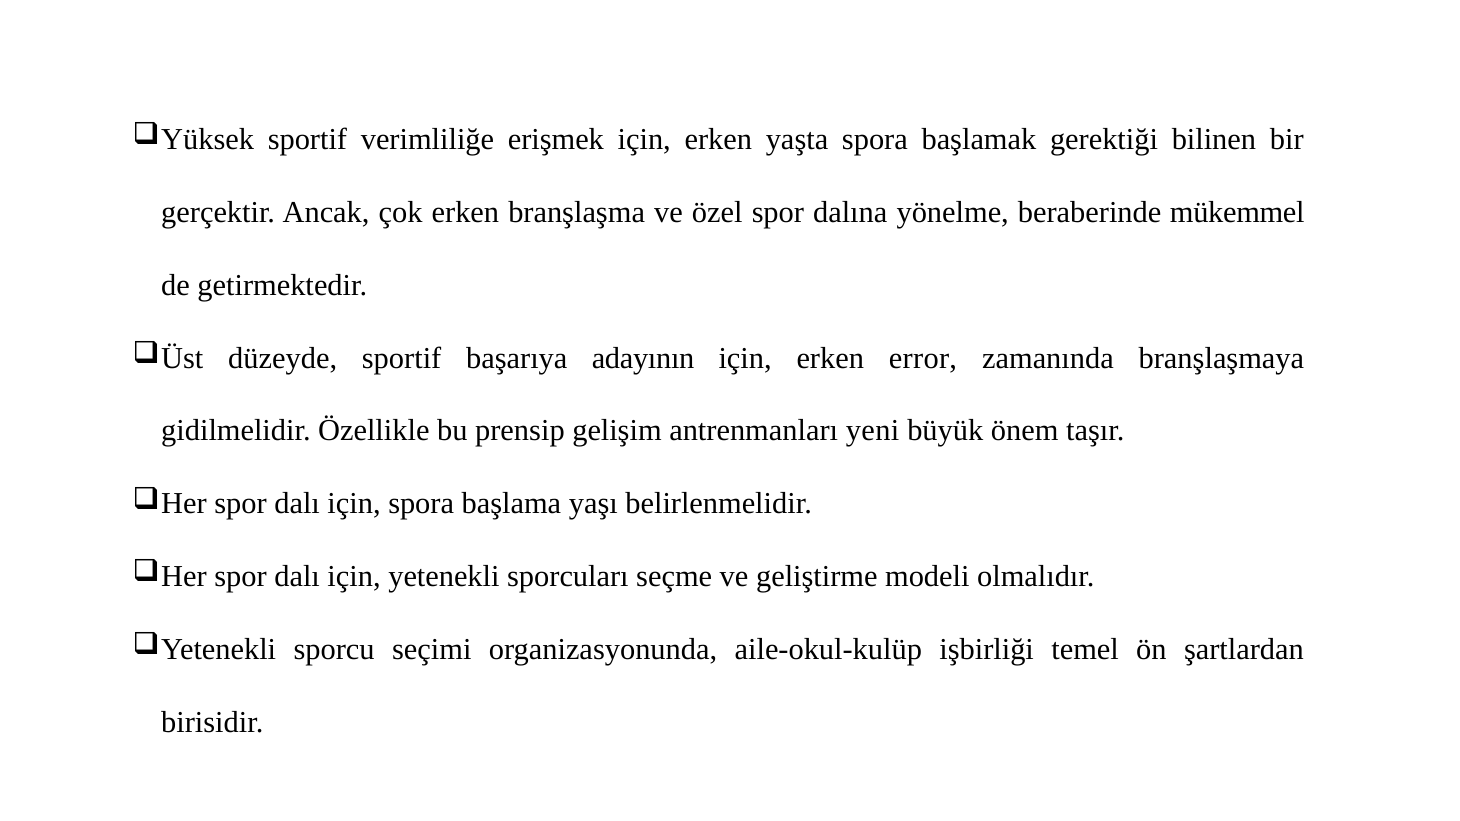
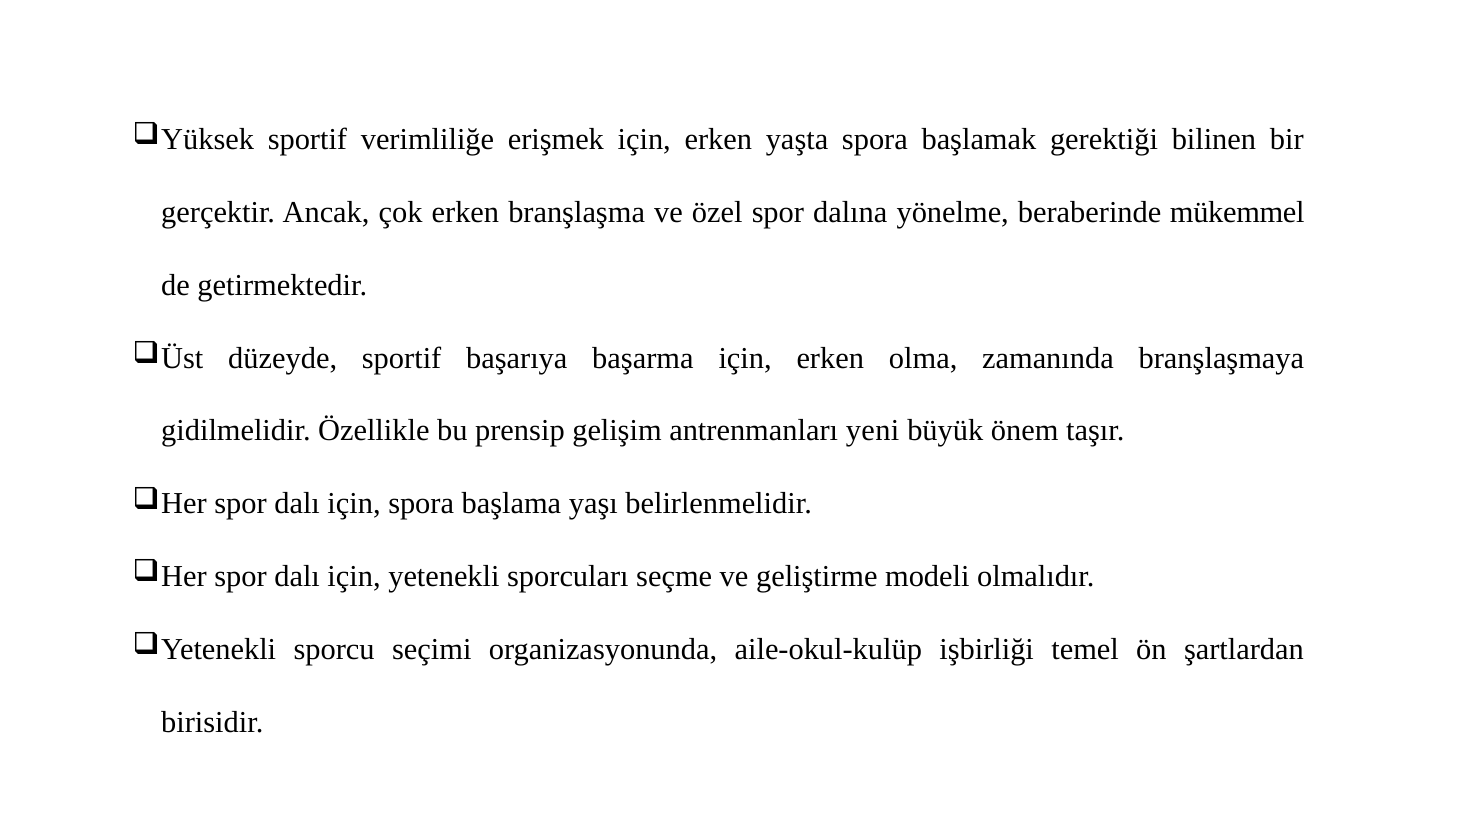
adayının: adayının -> başarma
error: error -> olma
